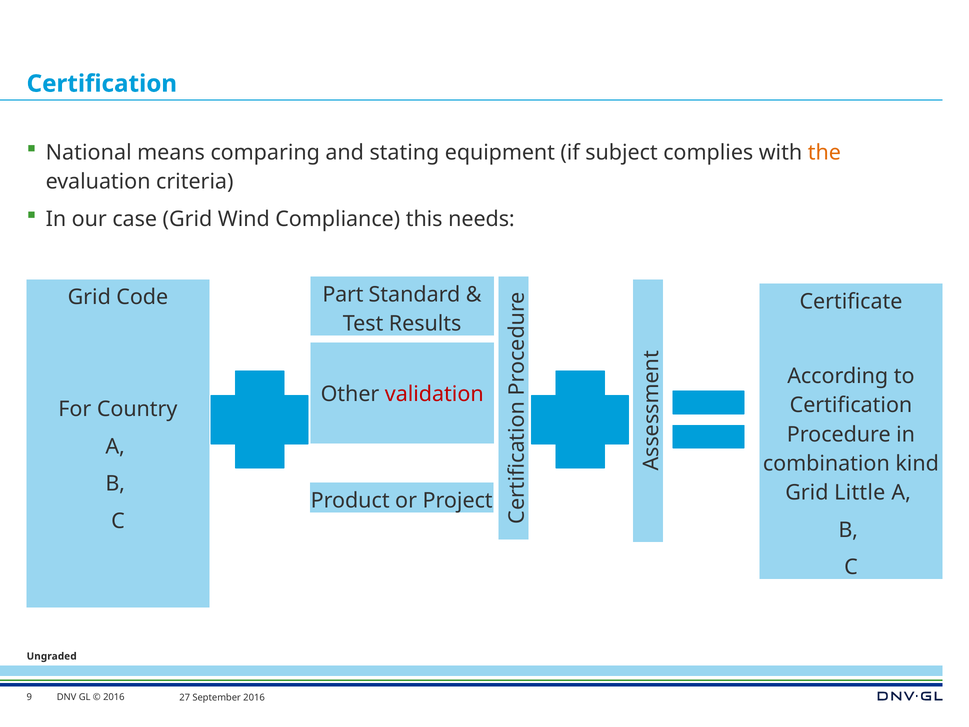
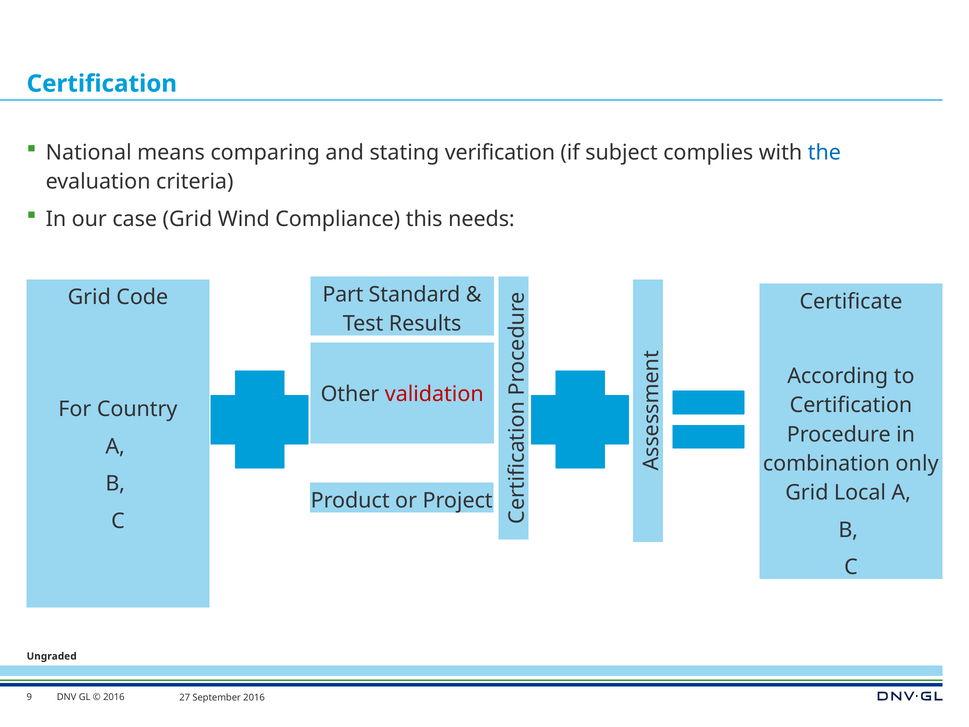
equipment: equipment -> verification
the colour: orange -> blue
kind: kind -> only
Little: Little -> Local
